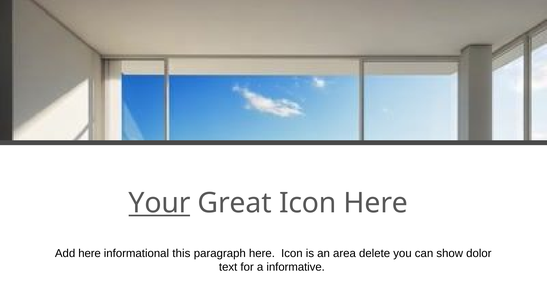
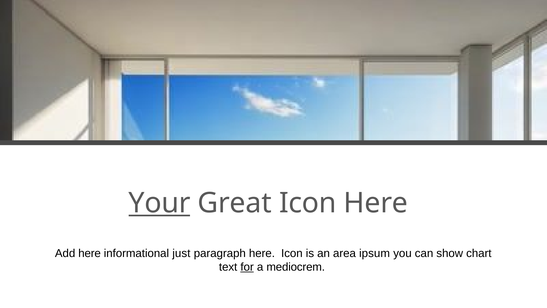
this: this -> just
delete: delete -> ipsum
dolor: dolor -> chart
for underline: none -> present
informative: informative -> mediocrem
